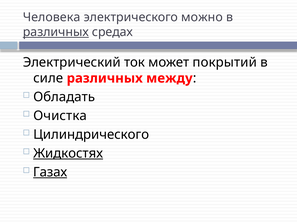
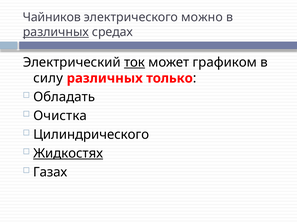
Человека: Человека -> Чайников
ток underline: none -> present
покрытий: покрытий -> графиком
силе: силе -> силу
между: между -> только
Газах underline: present -> none
